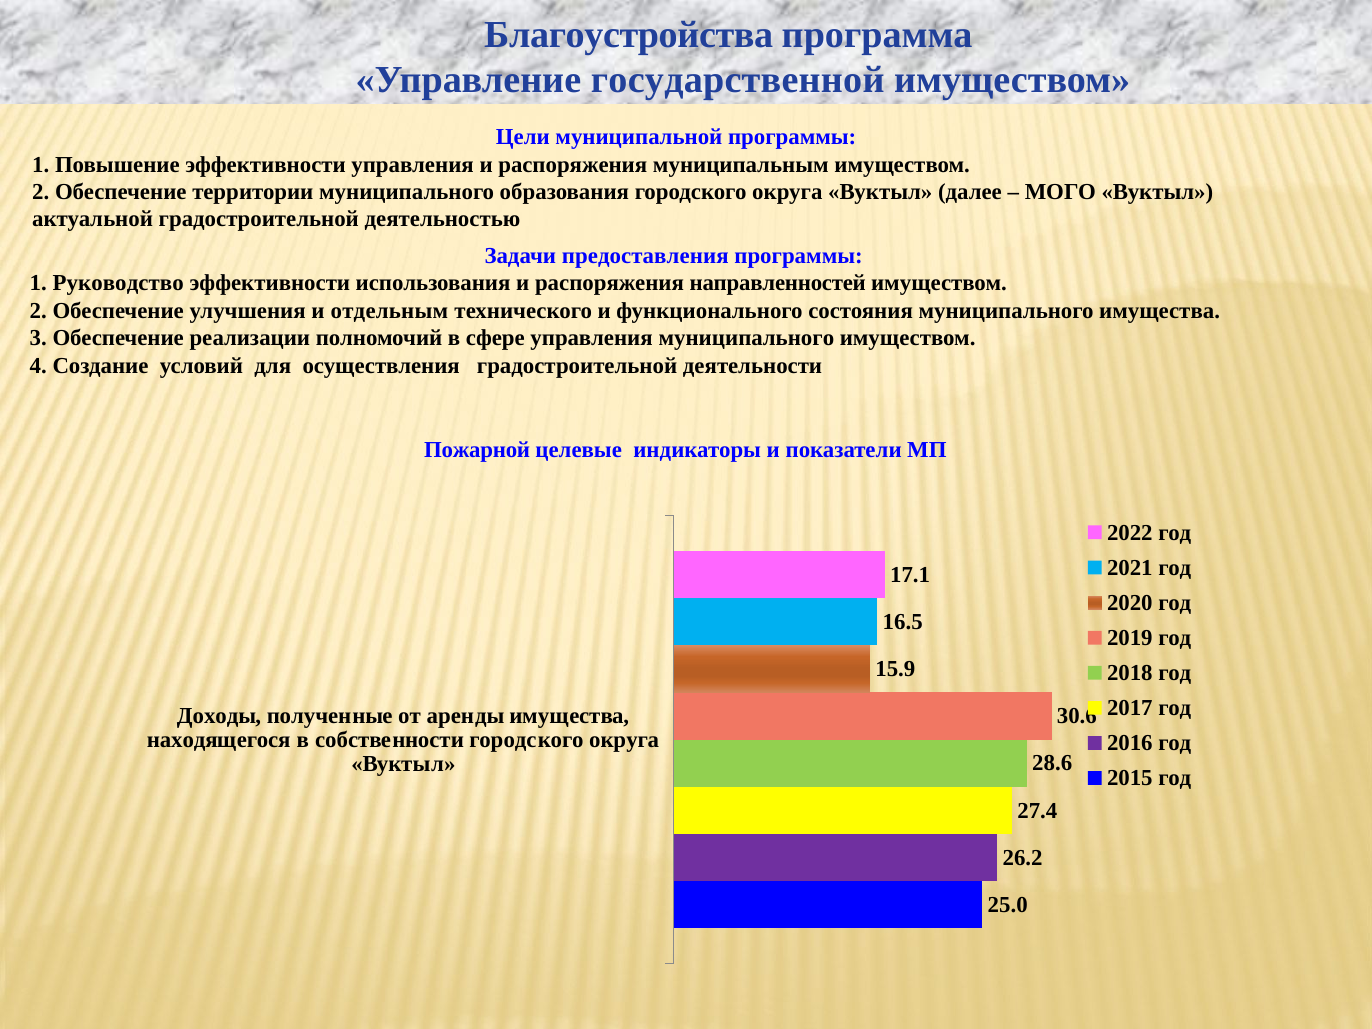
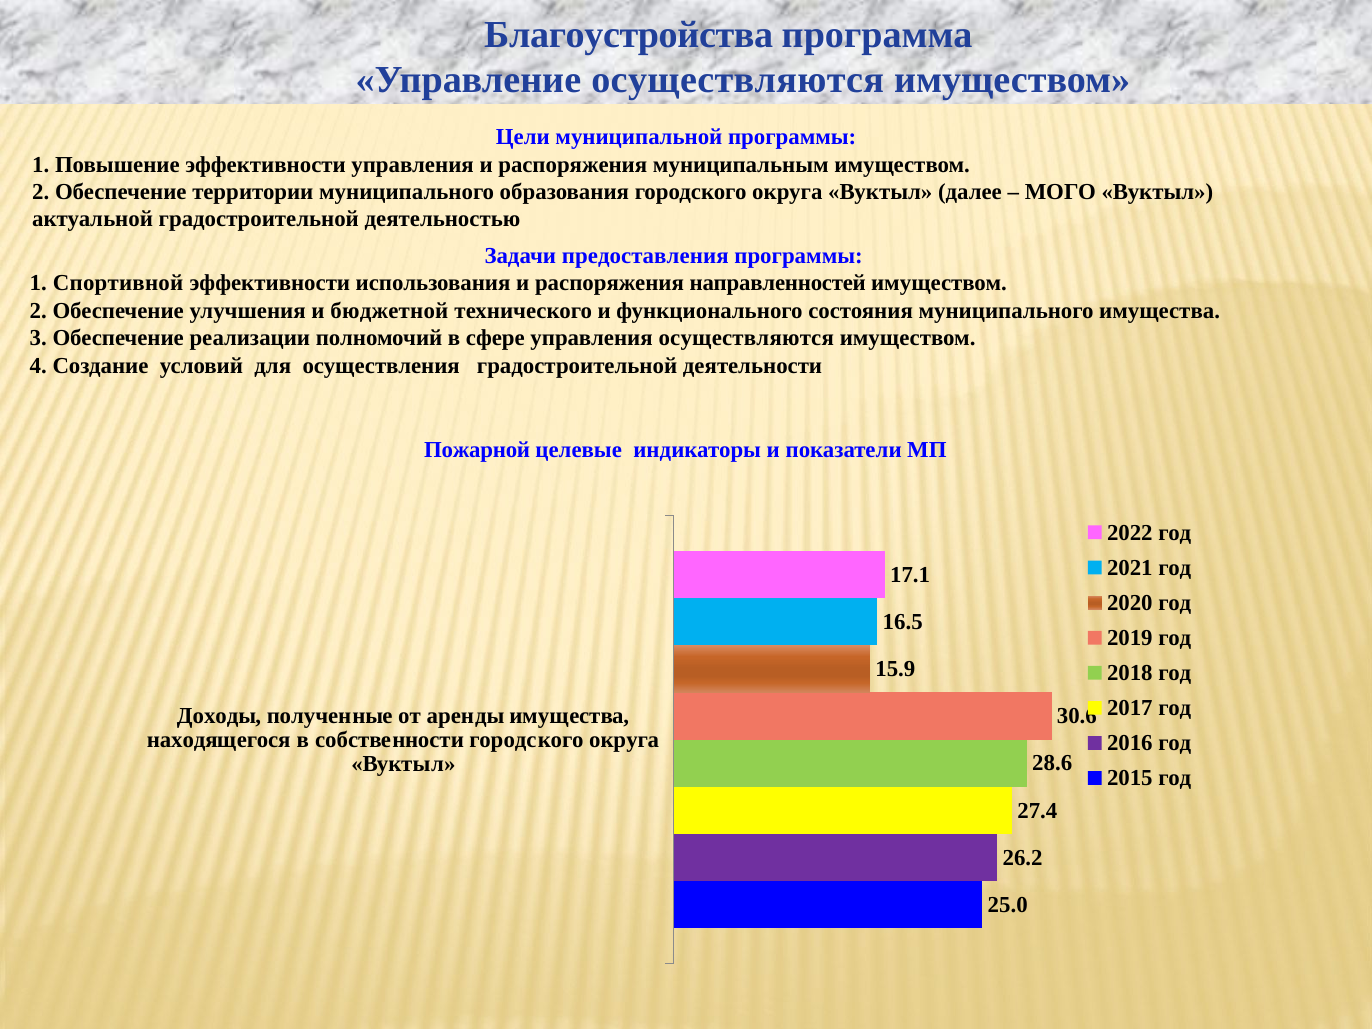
Управление государственной: государственной -> осуществляются
Руководство: Руководство -> Спортивной
отдельным: отдельным -> бюджетной
управления муниципального: муниципального -> осуществляются
